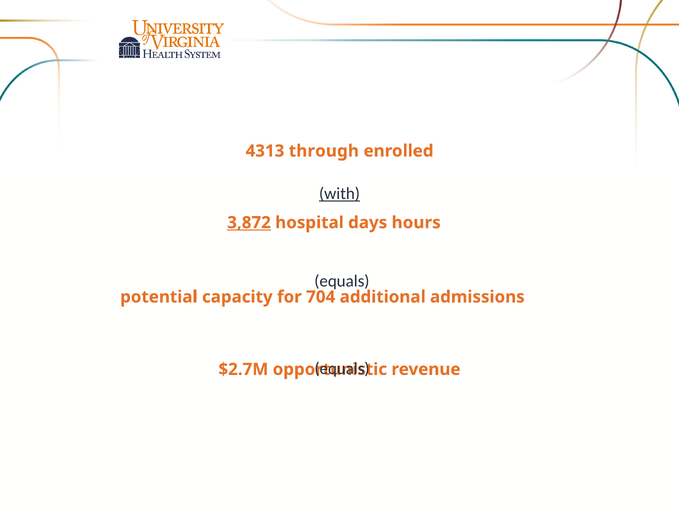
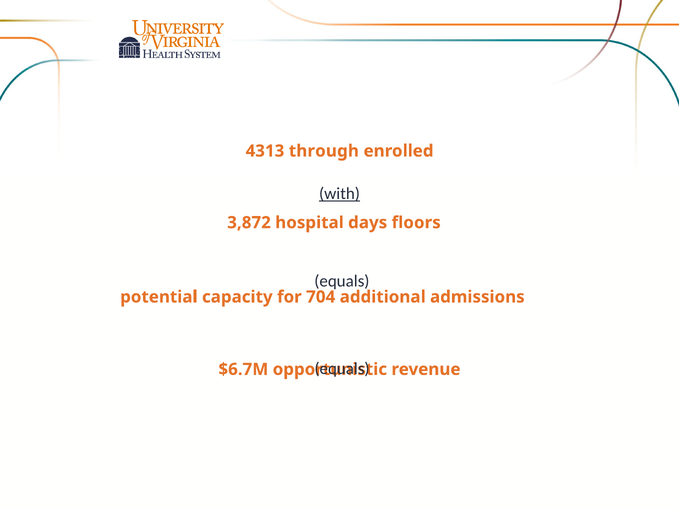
3,872 underline: present -> none
hours: hours -> floors
$2.7M: $2.7M -> $6.7M
